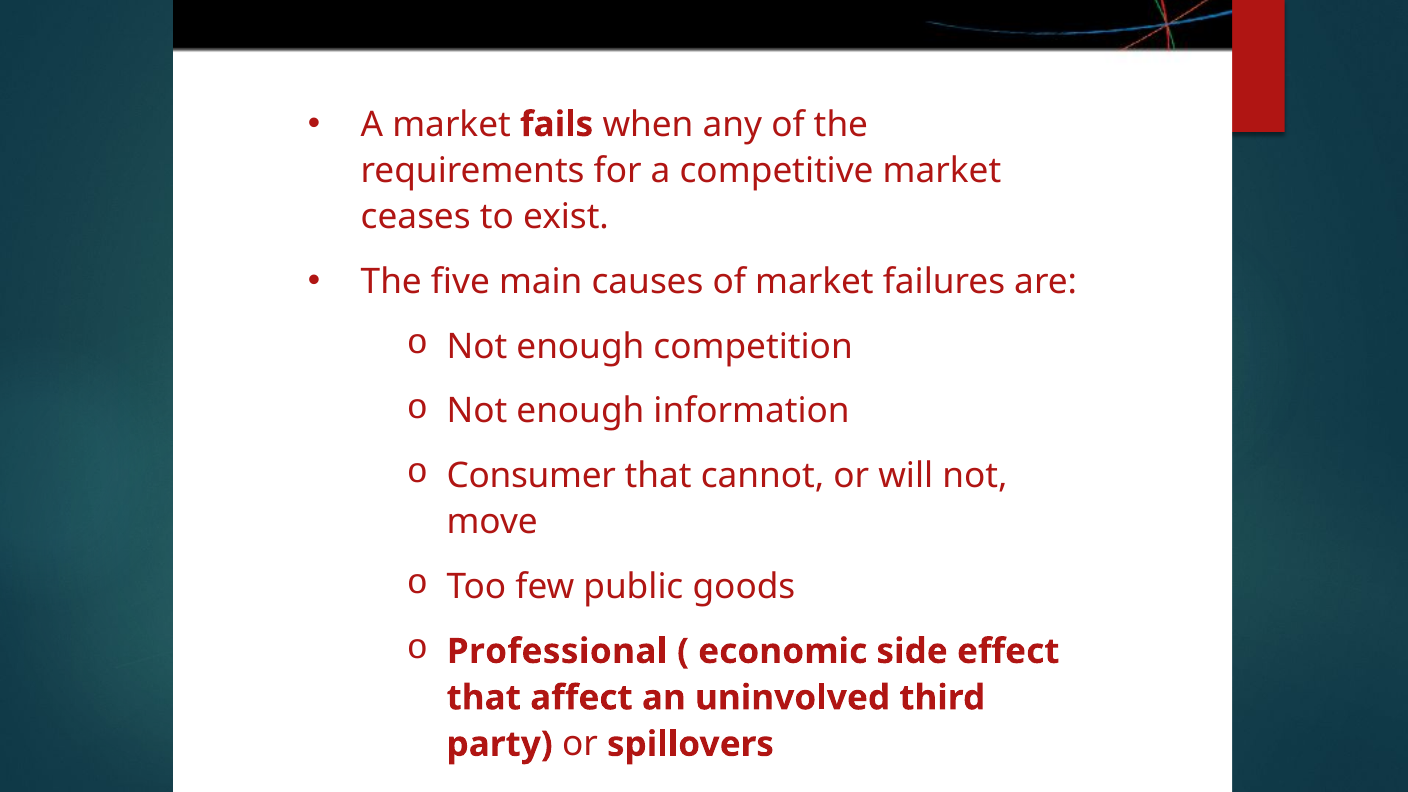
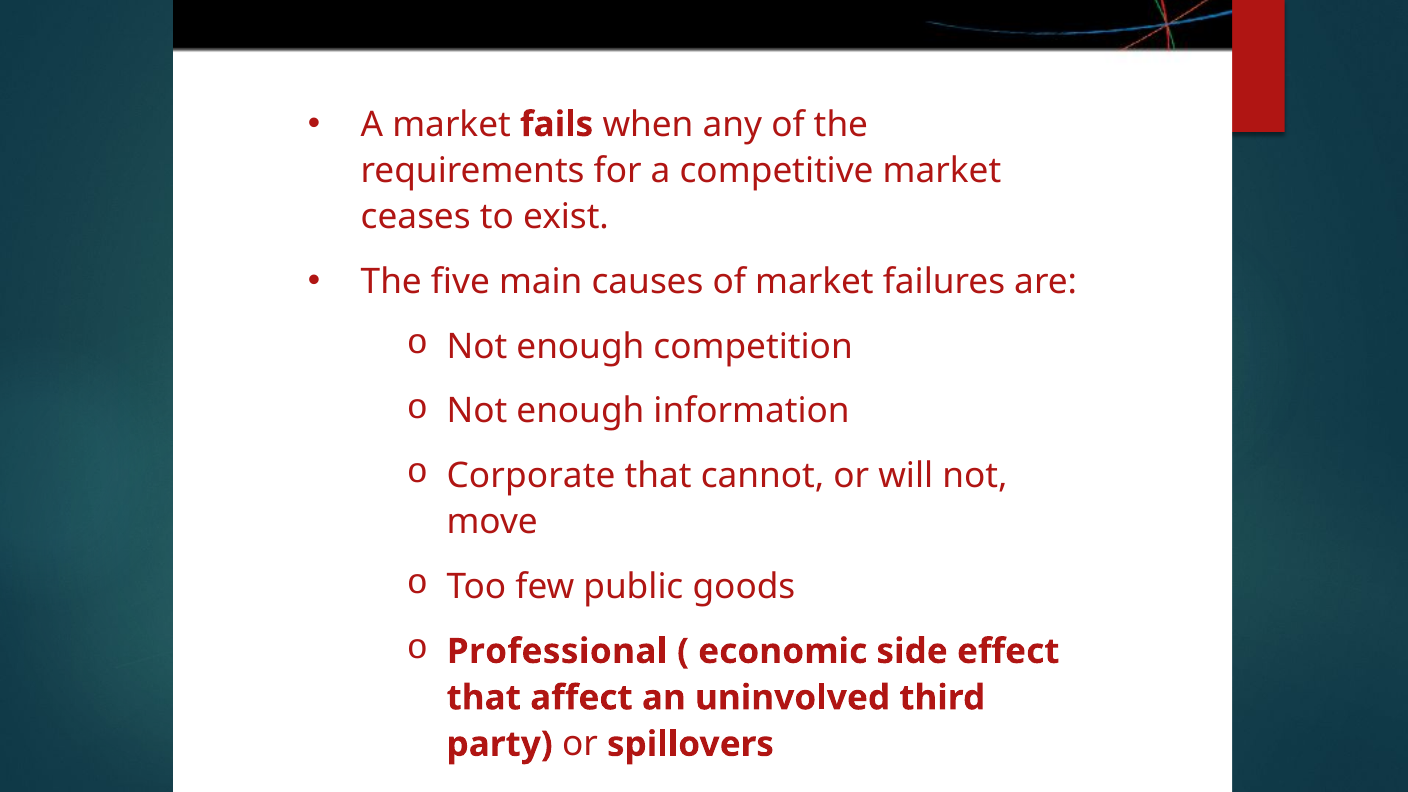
Consumer: Consumer -> Corporate
